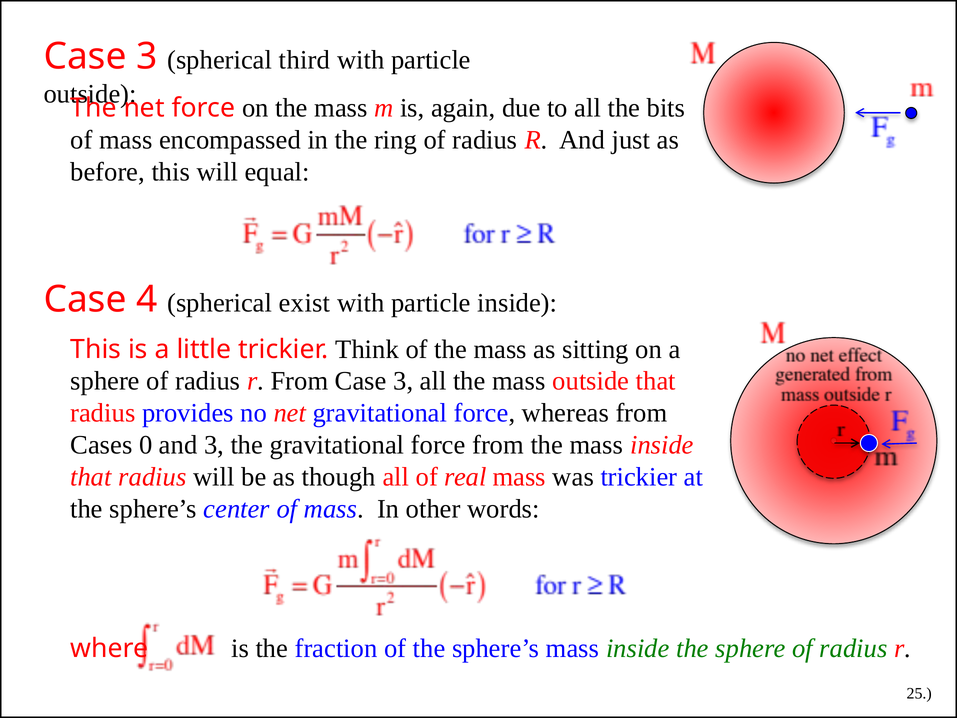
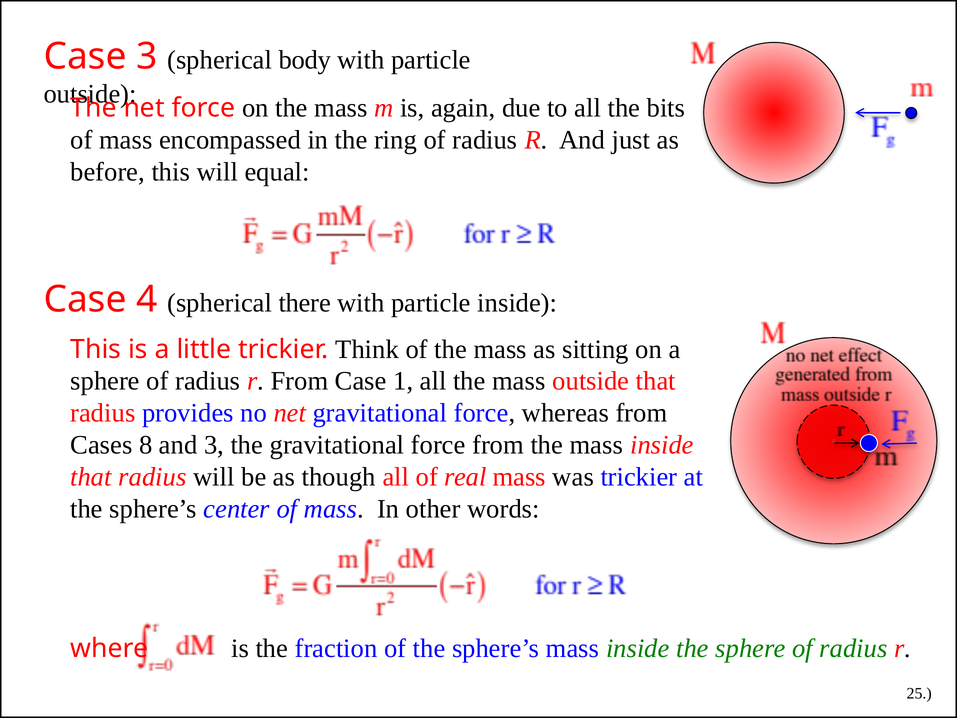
third: third -> body
exist: exist -> there
From Case 3: 3 -> 1
0: 0 -> 8
